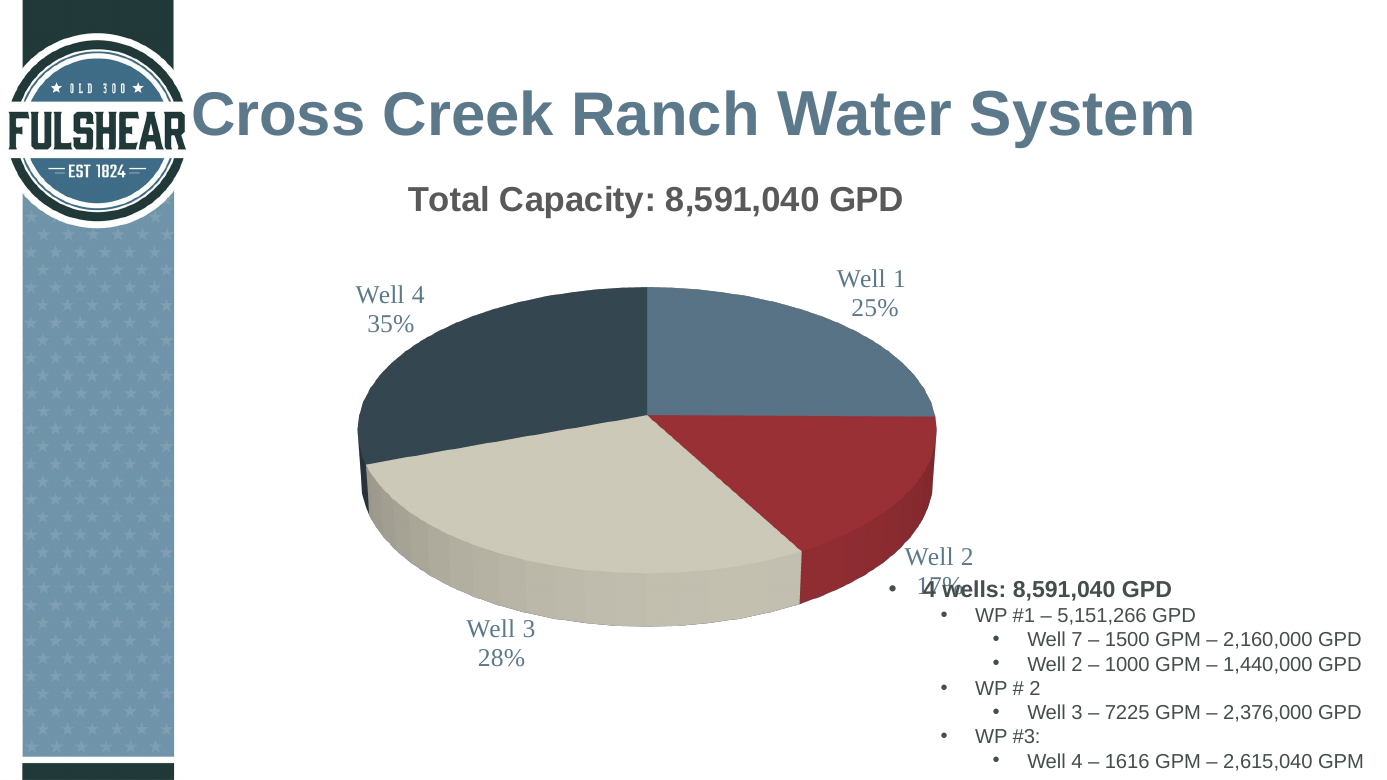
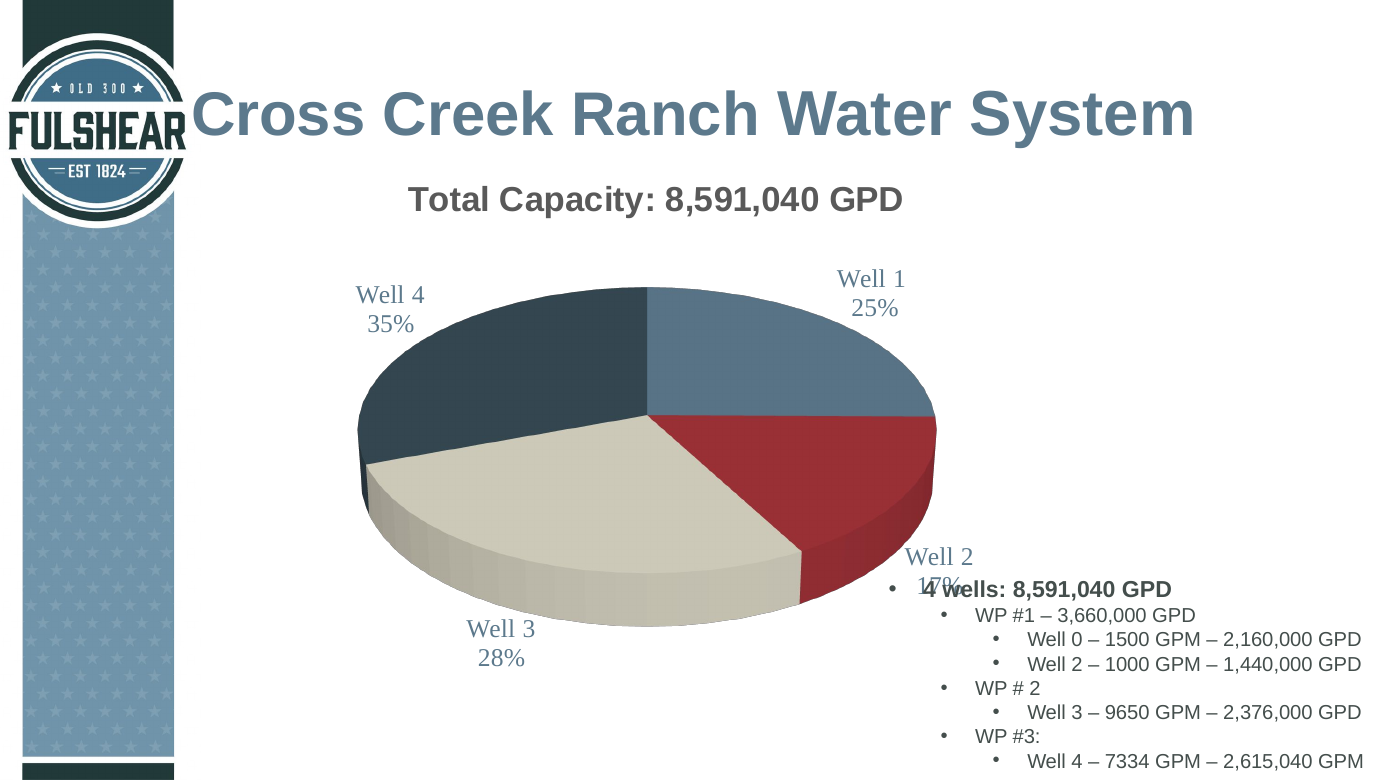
5,151,266: 5,151,266 -> 3,660,000
7: 7 -> 0
7225: 7225 -> 9650
1616: 1616 -> 7334
